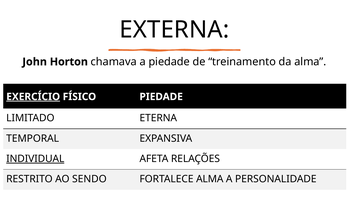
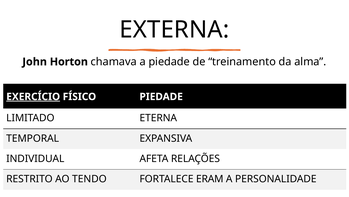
INDIVIDUAL underline: present -> none
SENDO: SENDO -> TENDO
FORTALECE ALMA: ALMA -> ERAM
